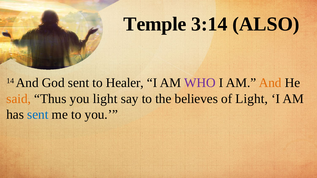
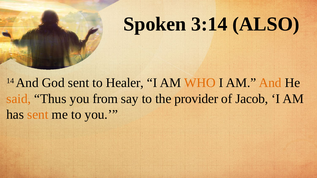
Temple: Temple -> Spoken
WHO colour: purple -> orange
you light: light -> from
believes: believes -> provider
of Light: Light -> Jacob
sent at (38, 115) colour: blue -> orange
